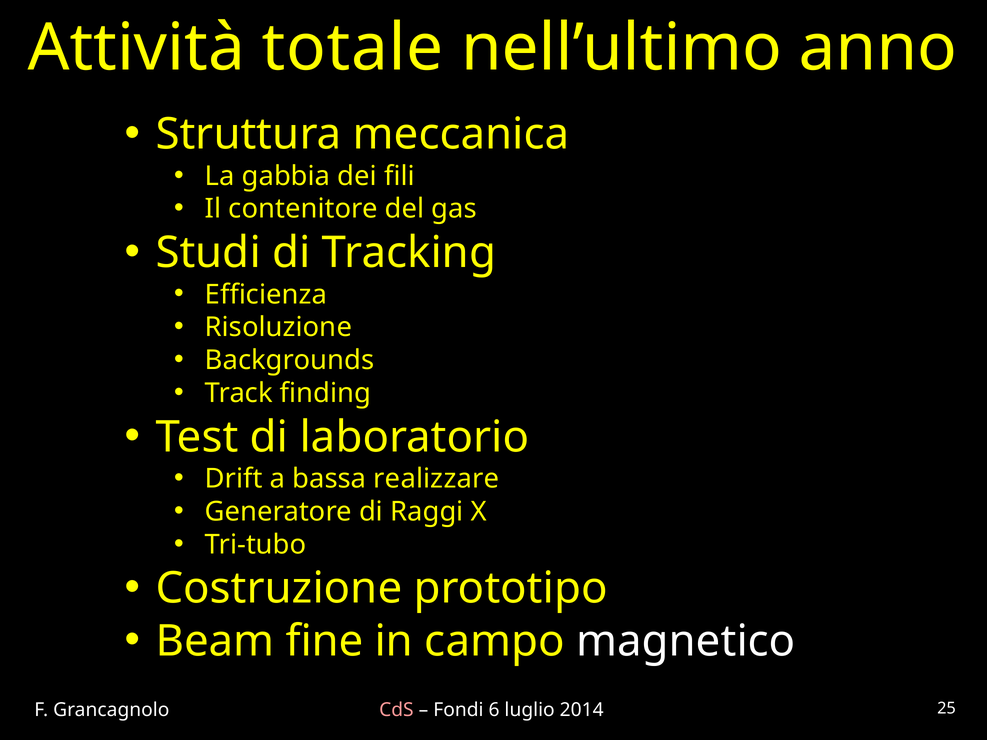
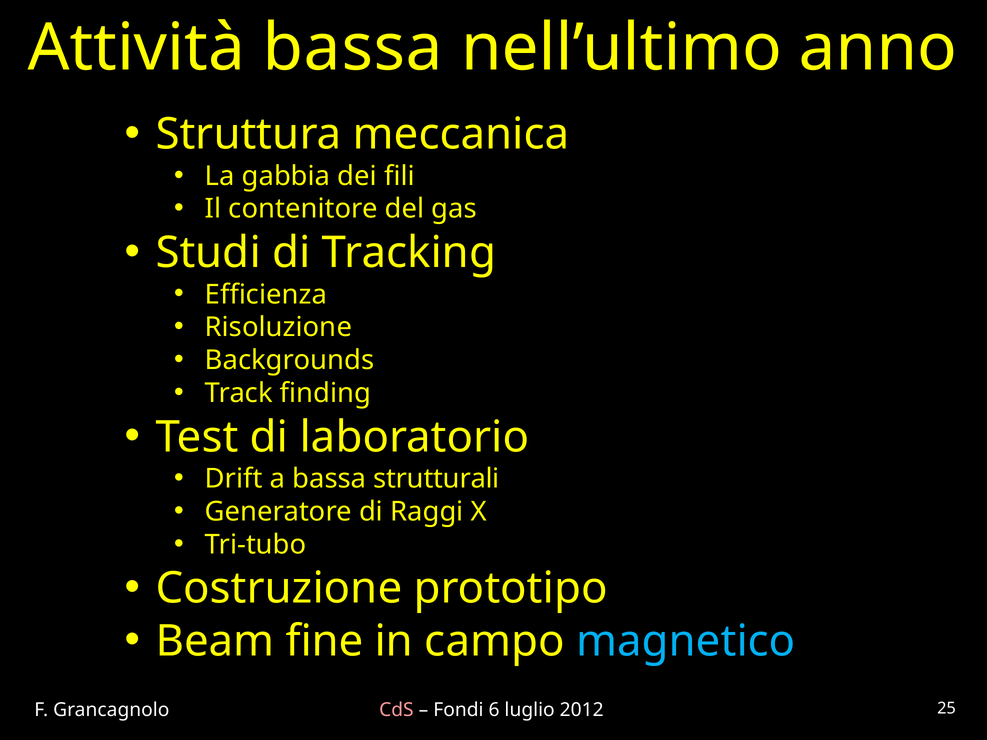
Attività totale: totale -> bassa
realizzare: realizzare -> strutturali
magnetico colour: white -> light blue
2014: 2014 -> 2012
